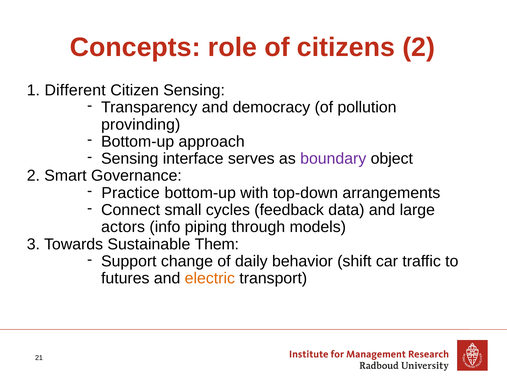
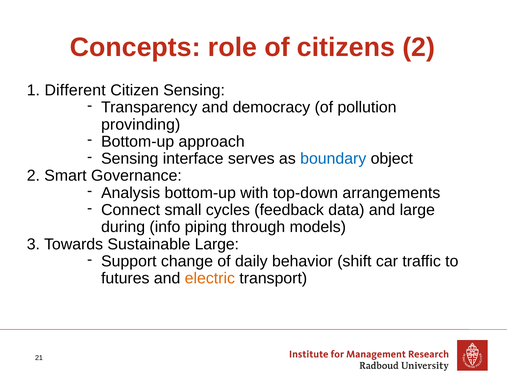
boundary colour: purple -> blue
Practice: Practice -> Analysis
actors: actors -> during
Sustainable Them: Them -> Large
